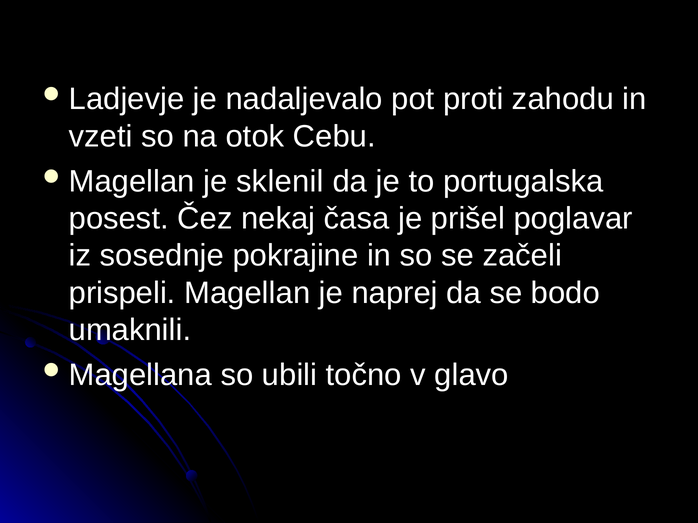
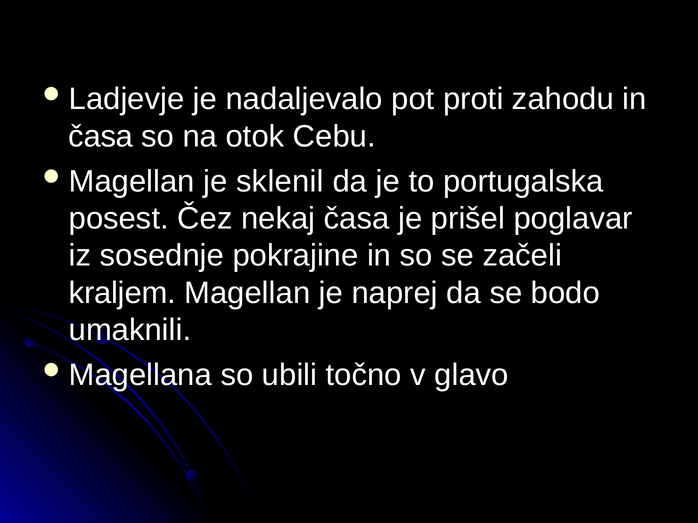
vzeti at (101, 136): vzeti -> časa
prispeli: prispeli -> kraljem
